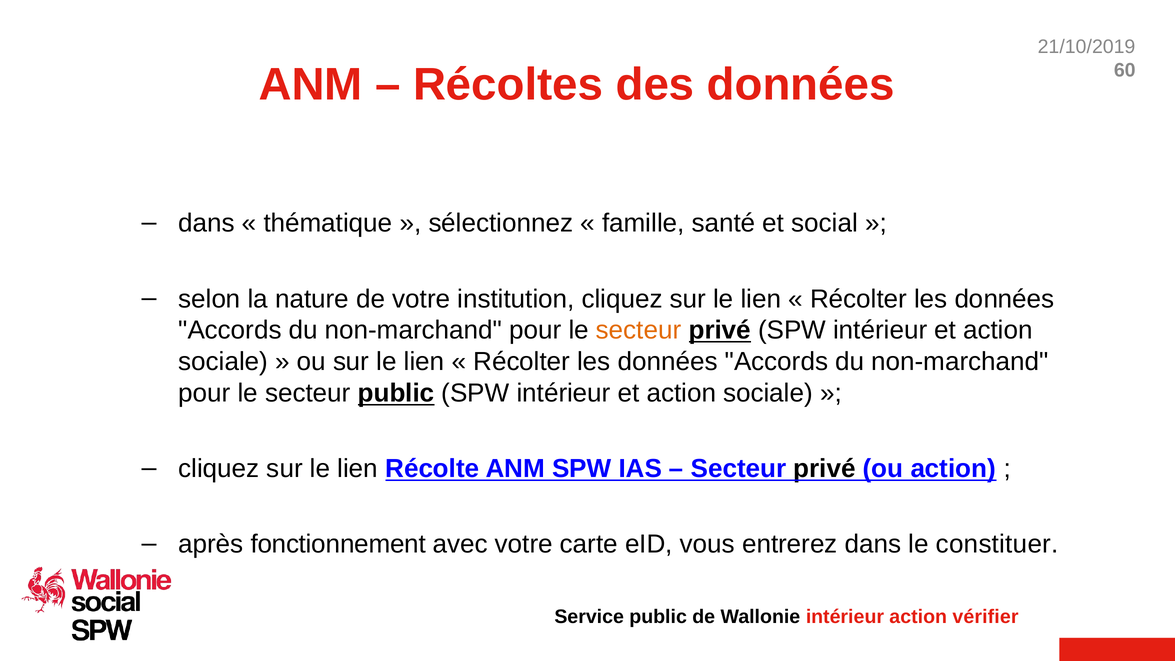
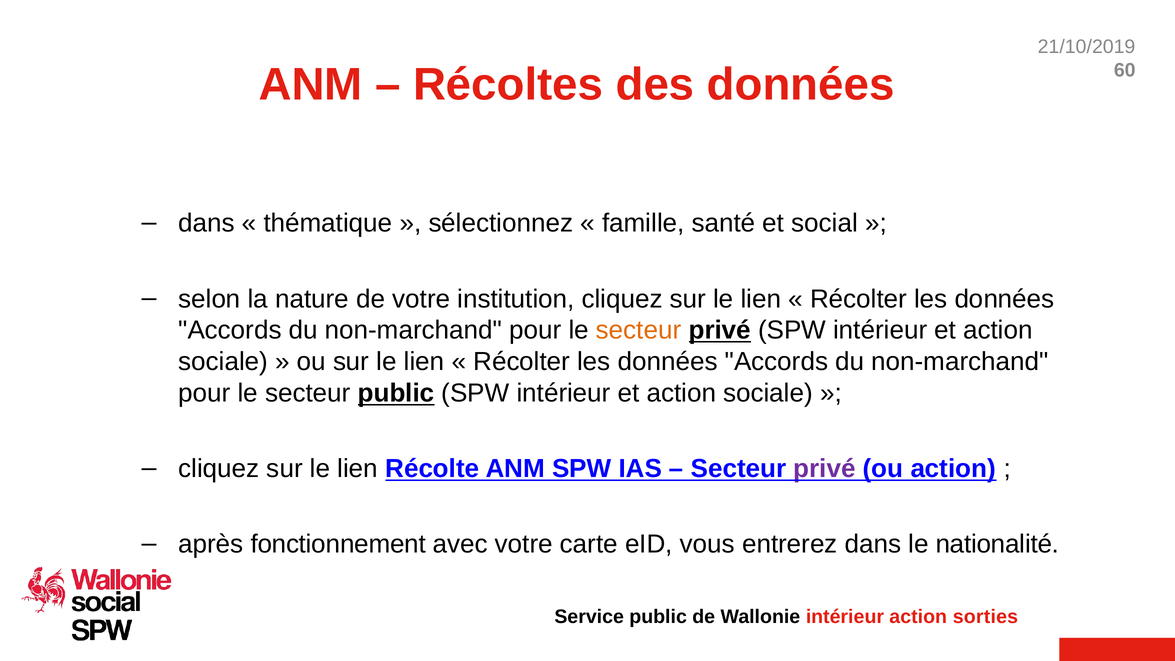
privé at (824, 469) colour: black -> purple
constituer: constituer -> nationalité
vérifier: vérifier -> sorties
